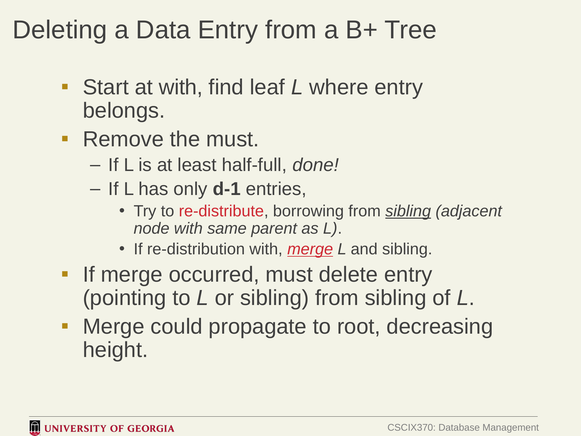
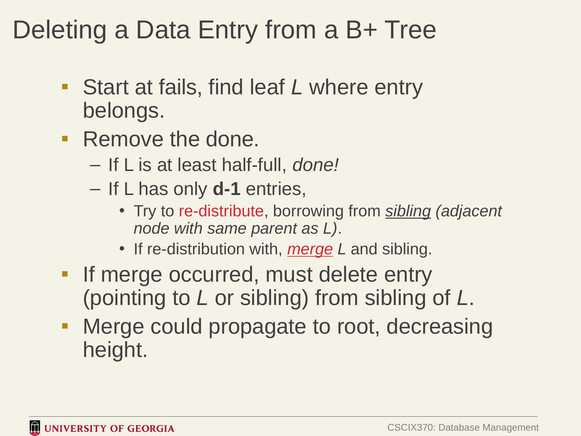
at with: with -> fails
the must: must -> done
